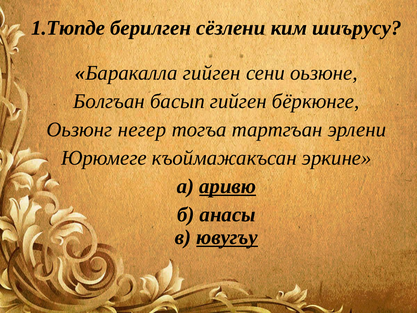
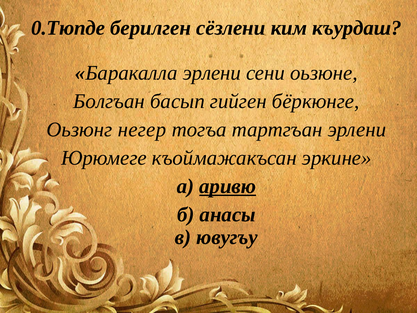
1.Тюпде: 1.Тюпде -> 0.Тюпде
шиърусу: шиърусу -> къурдаш
Баракалла гийген: гийген -> эрлени
ювугъу underline: present -> none
